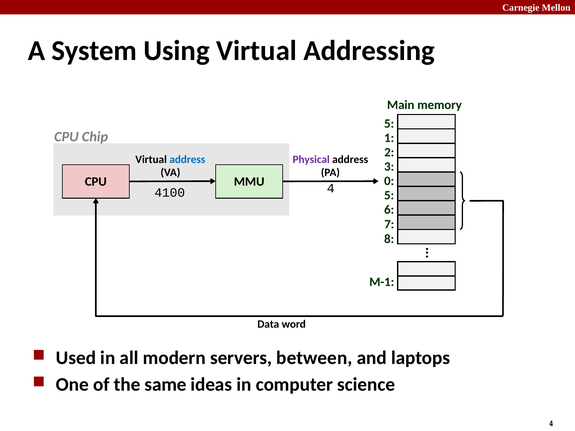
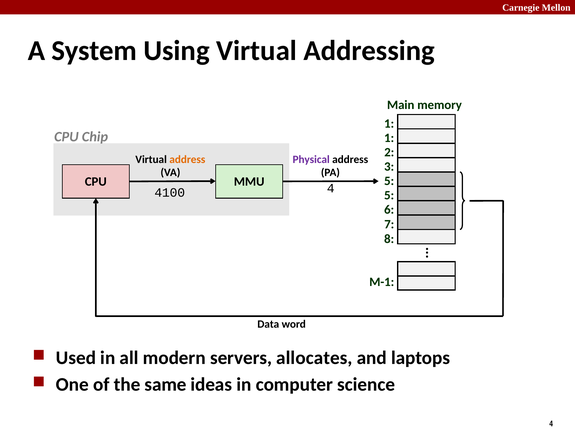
5 at (389, 124): 5 -> 1
address at (187, 160) colour: blue -> orange
0 at (389, 181): 0 -> 5
between: between -> allocates
